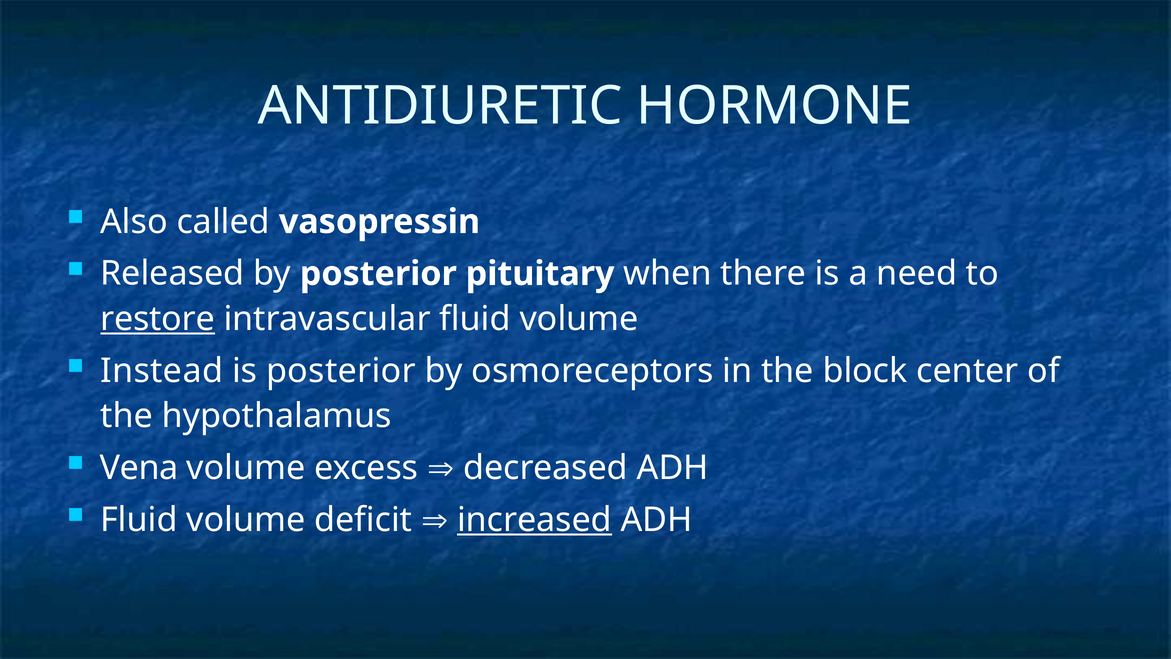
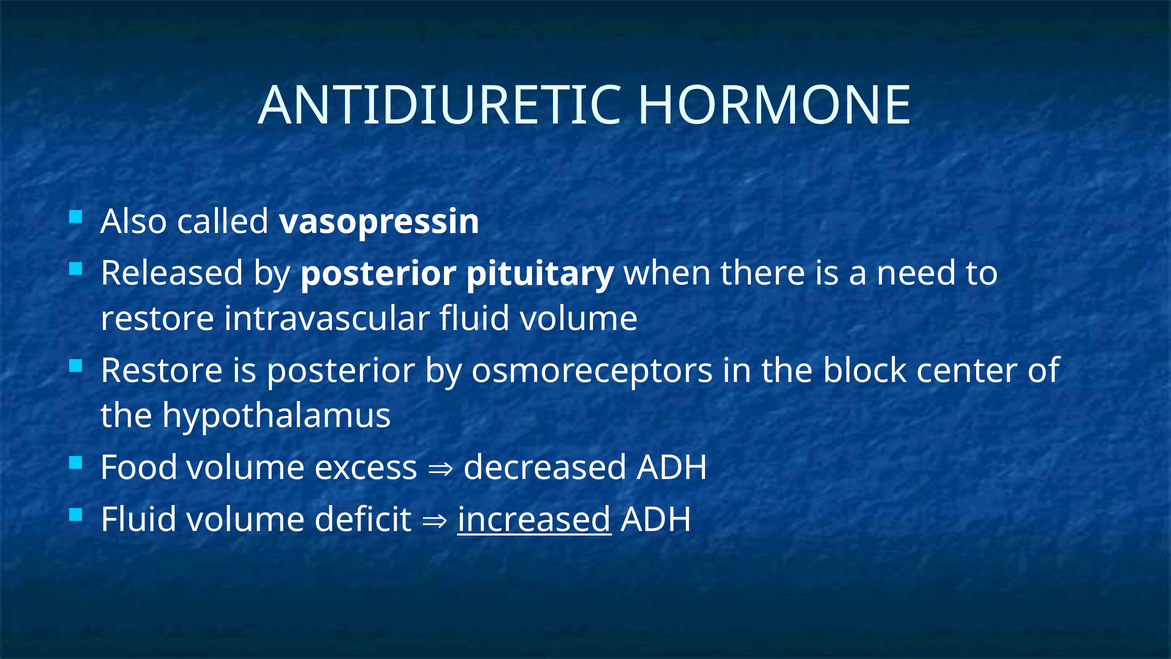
restore at (158, 319) underline: present -> none
Instead at (162, 371): Instead -> Restore
Vena: Vena -> Food
